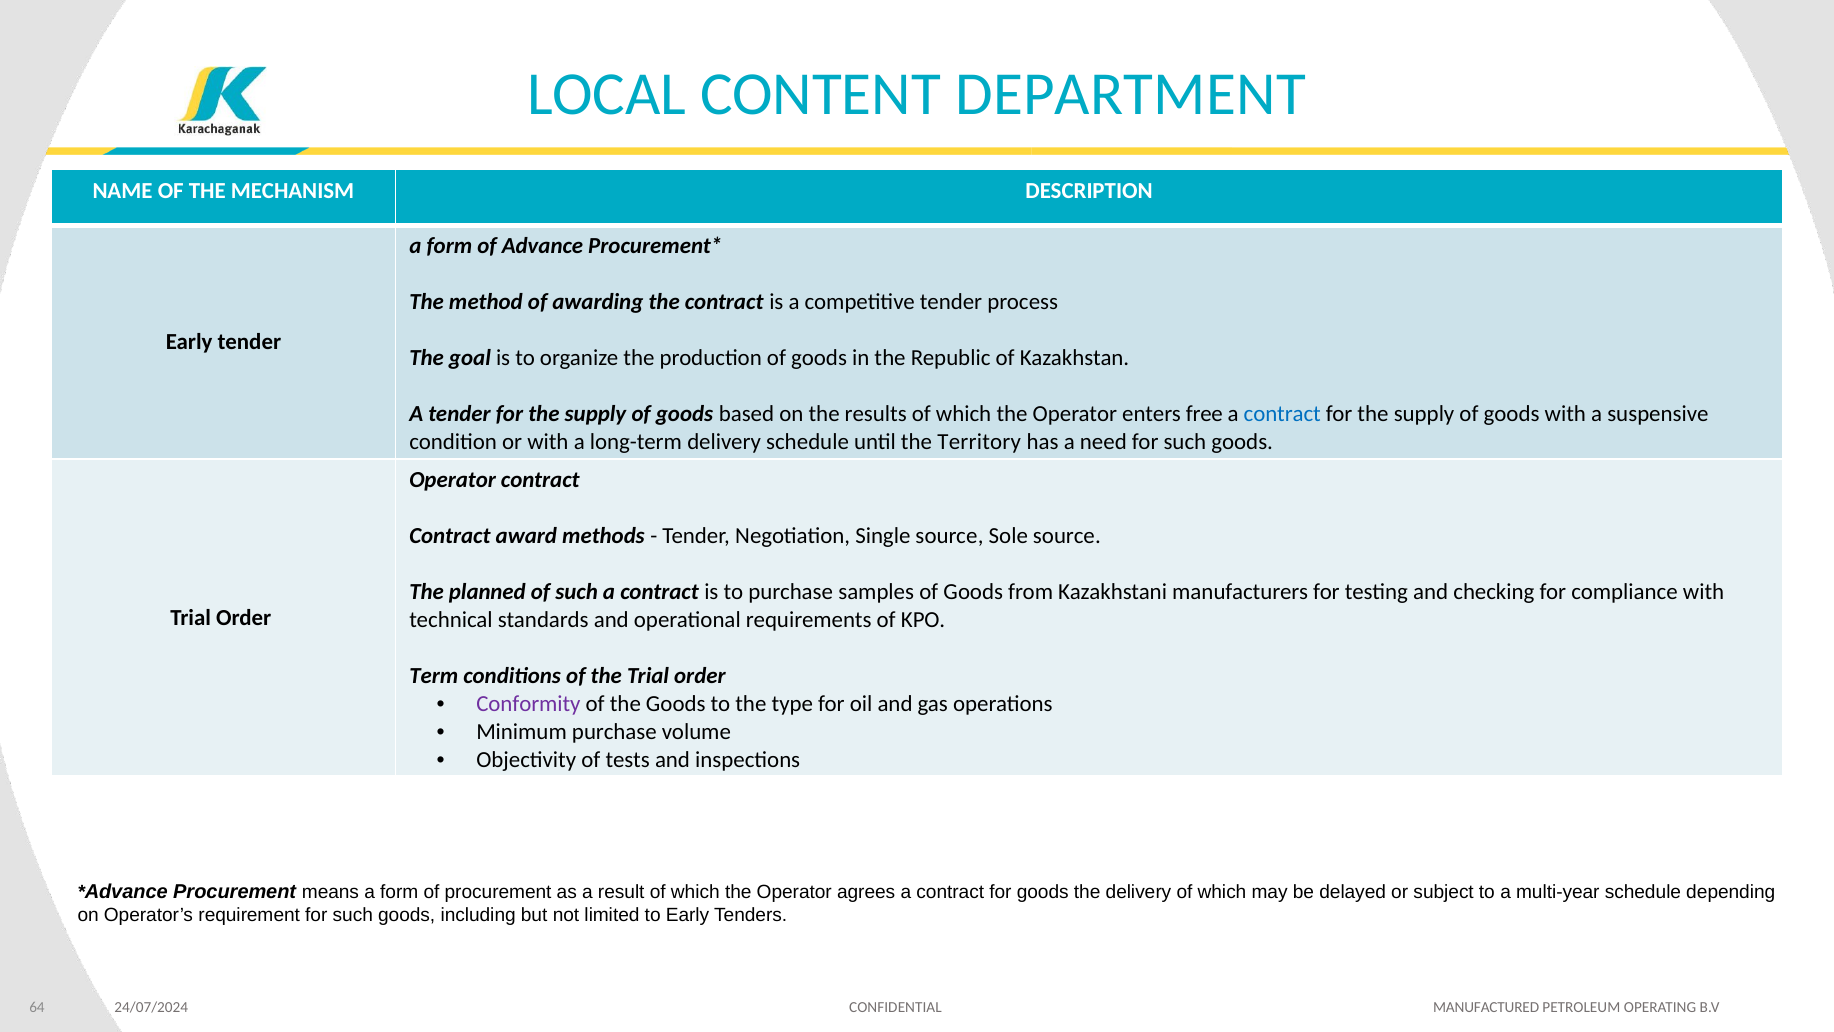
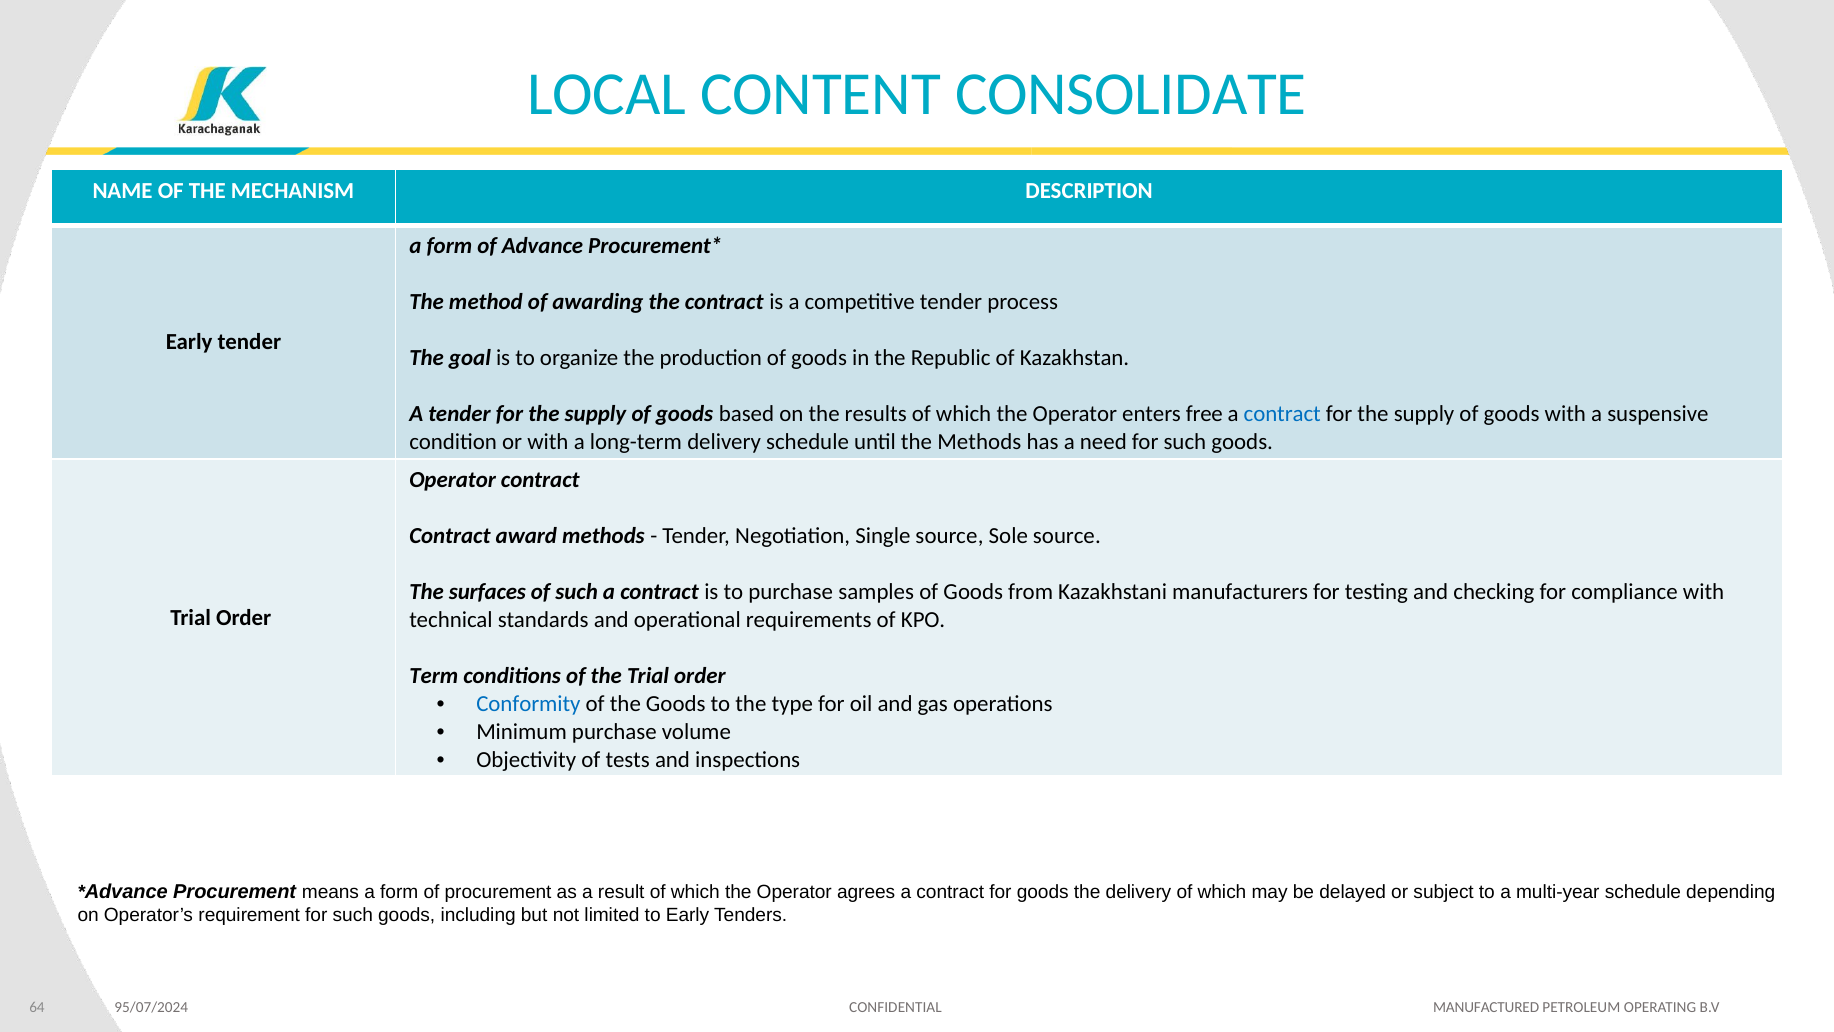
DEPARTMENT: DEPARTMENT -> CONSOLIDATE
the Territory: Territory -> Methods
planned: planned -> surfaces
Conformity colour: purple -> blue
24/07/2024: 24/07/2024 -> 95/07/2024
